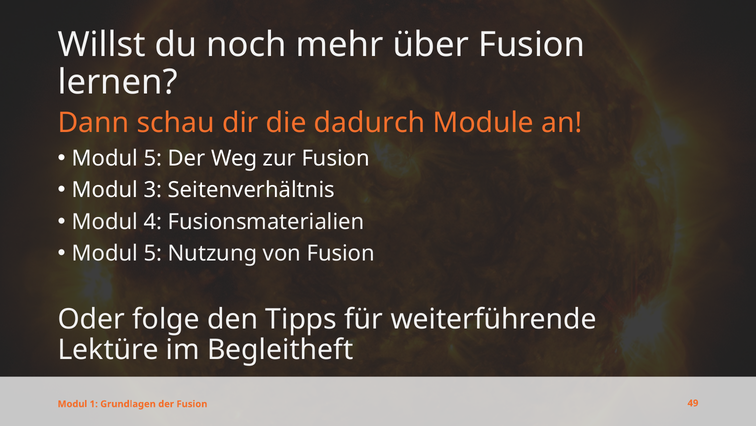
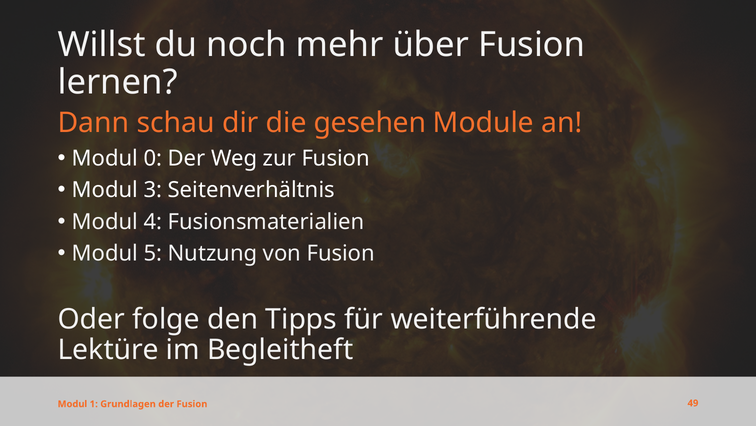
dadurch: dadurch -> gesehen
5 at (153, 158): 5 -> 0
